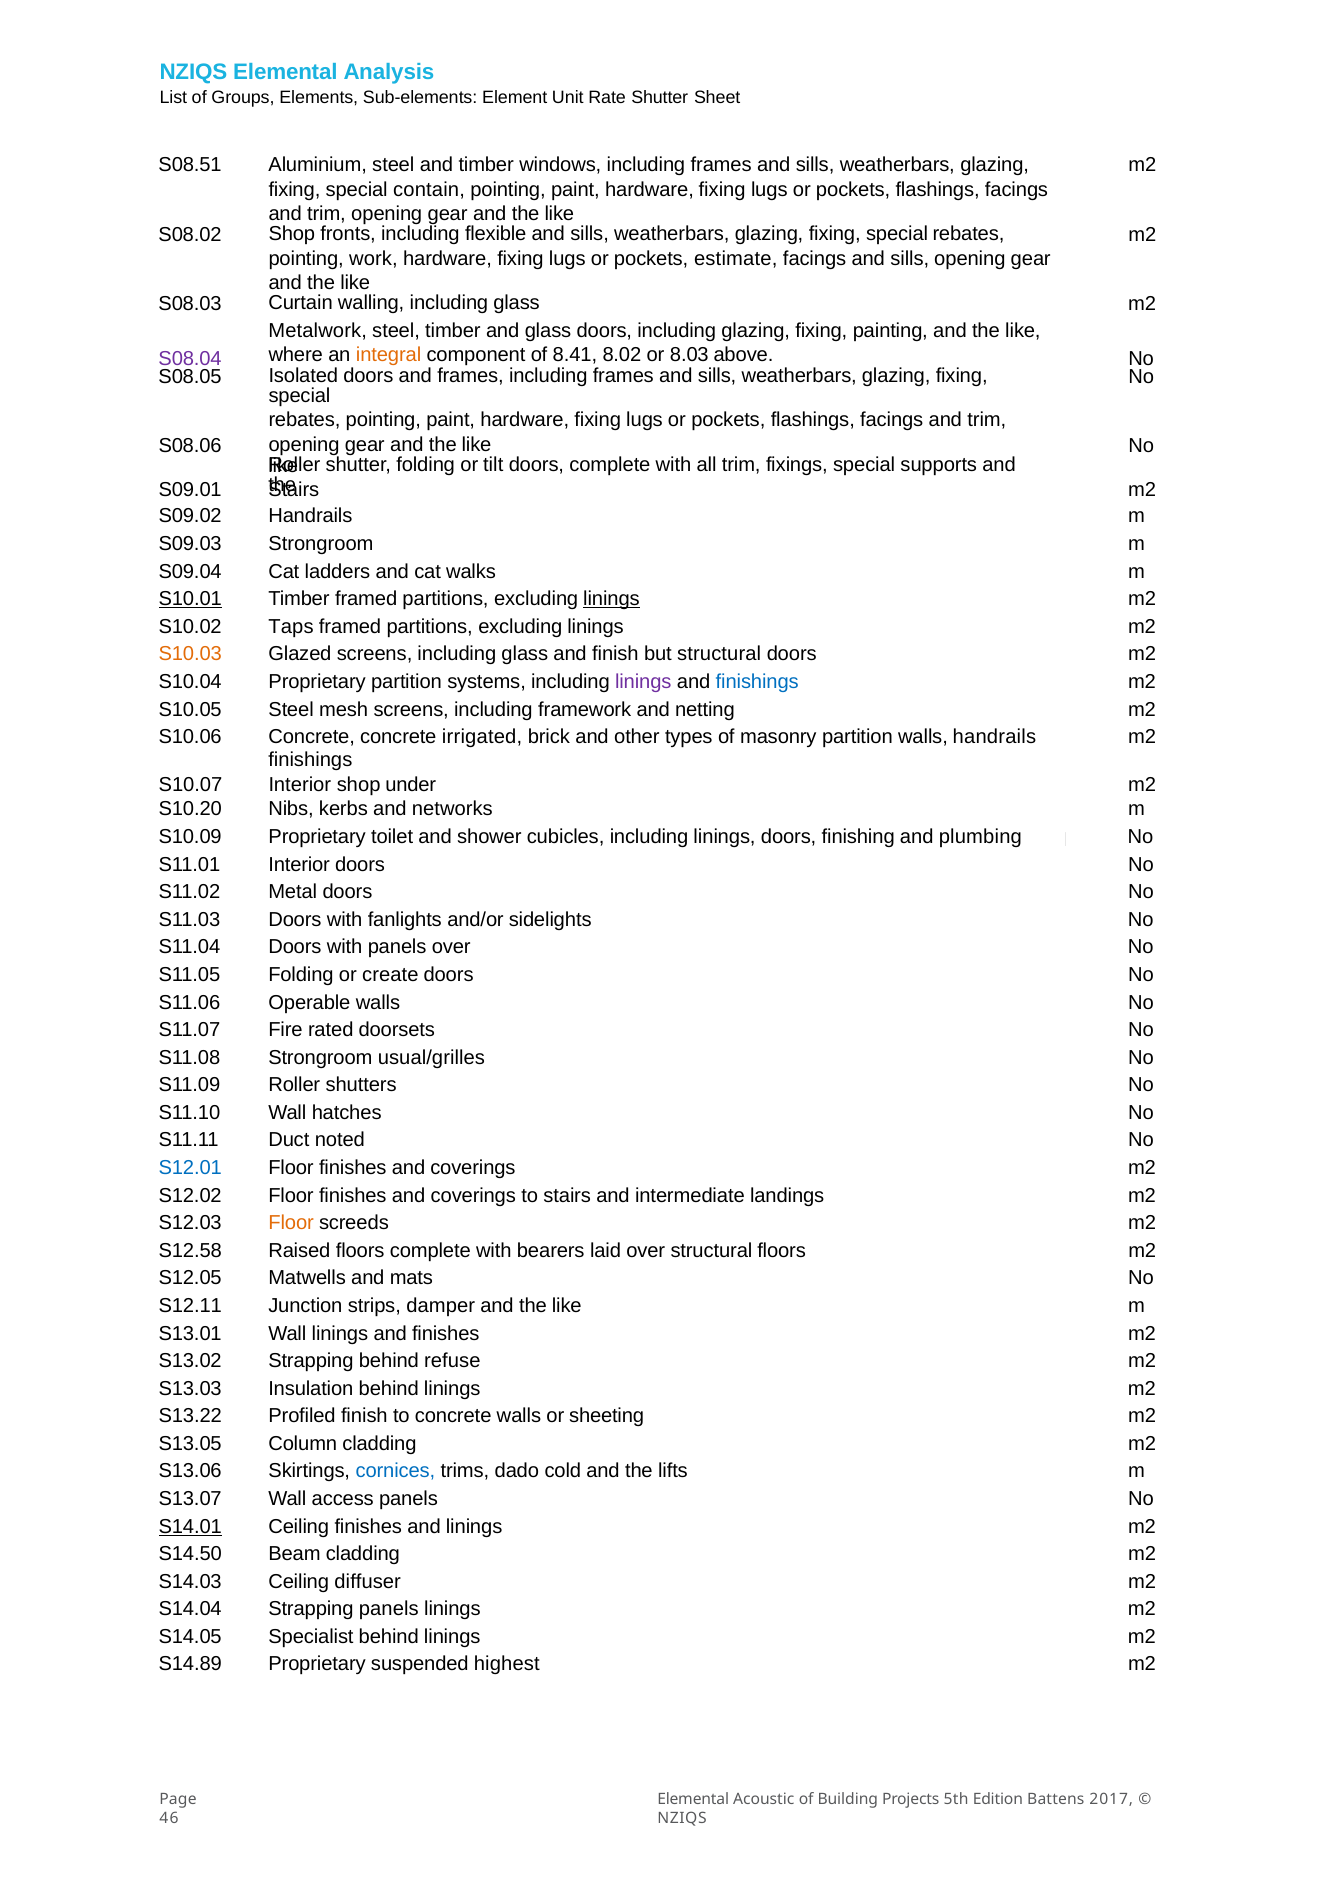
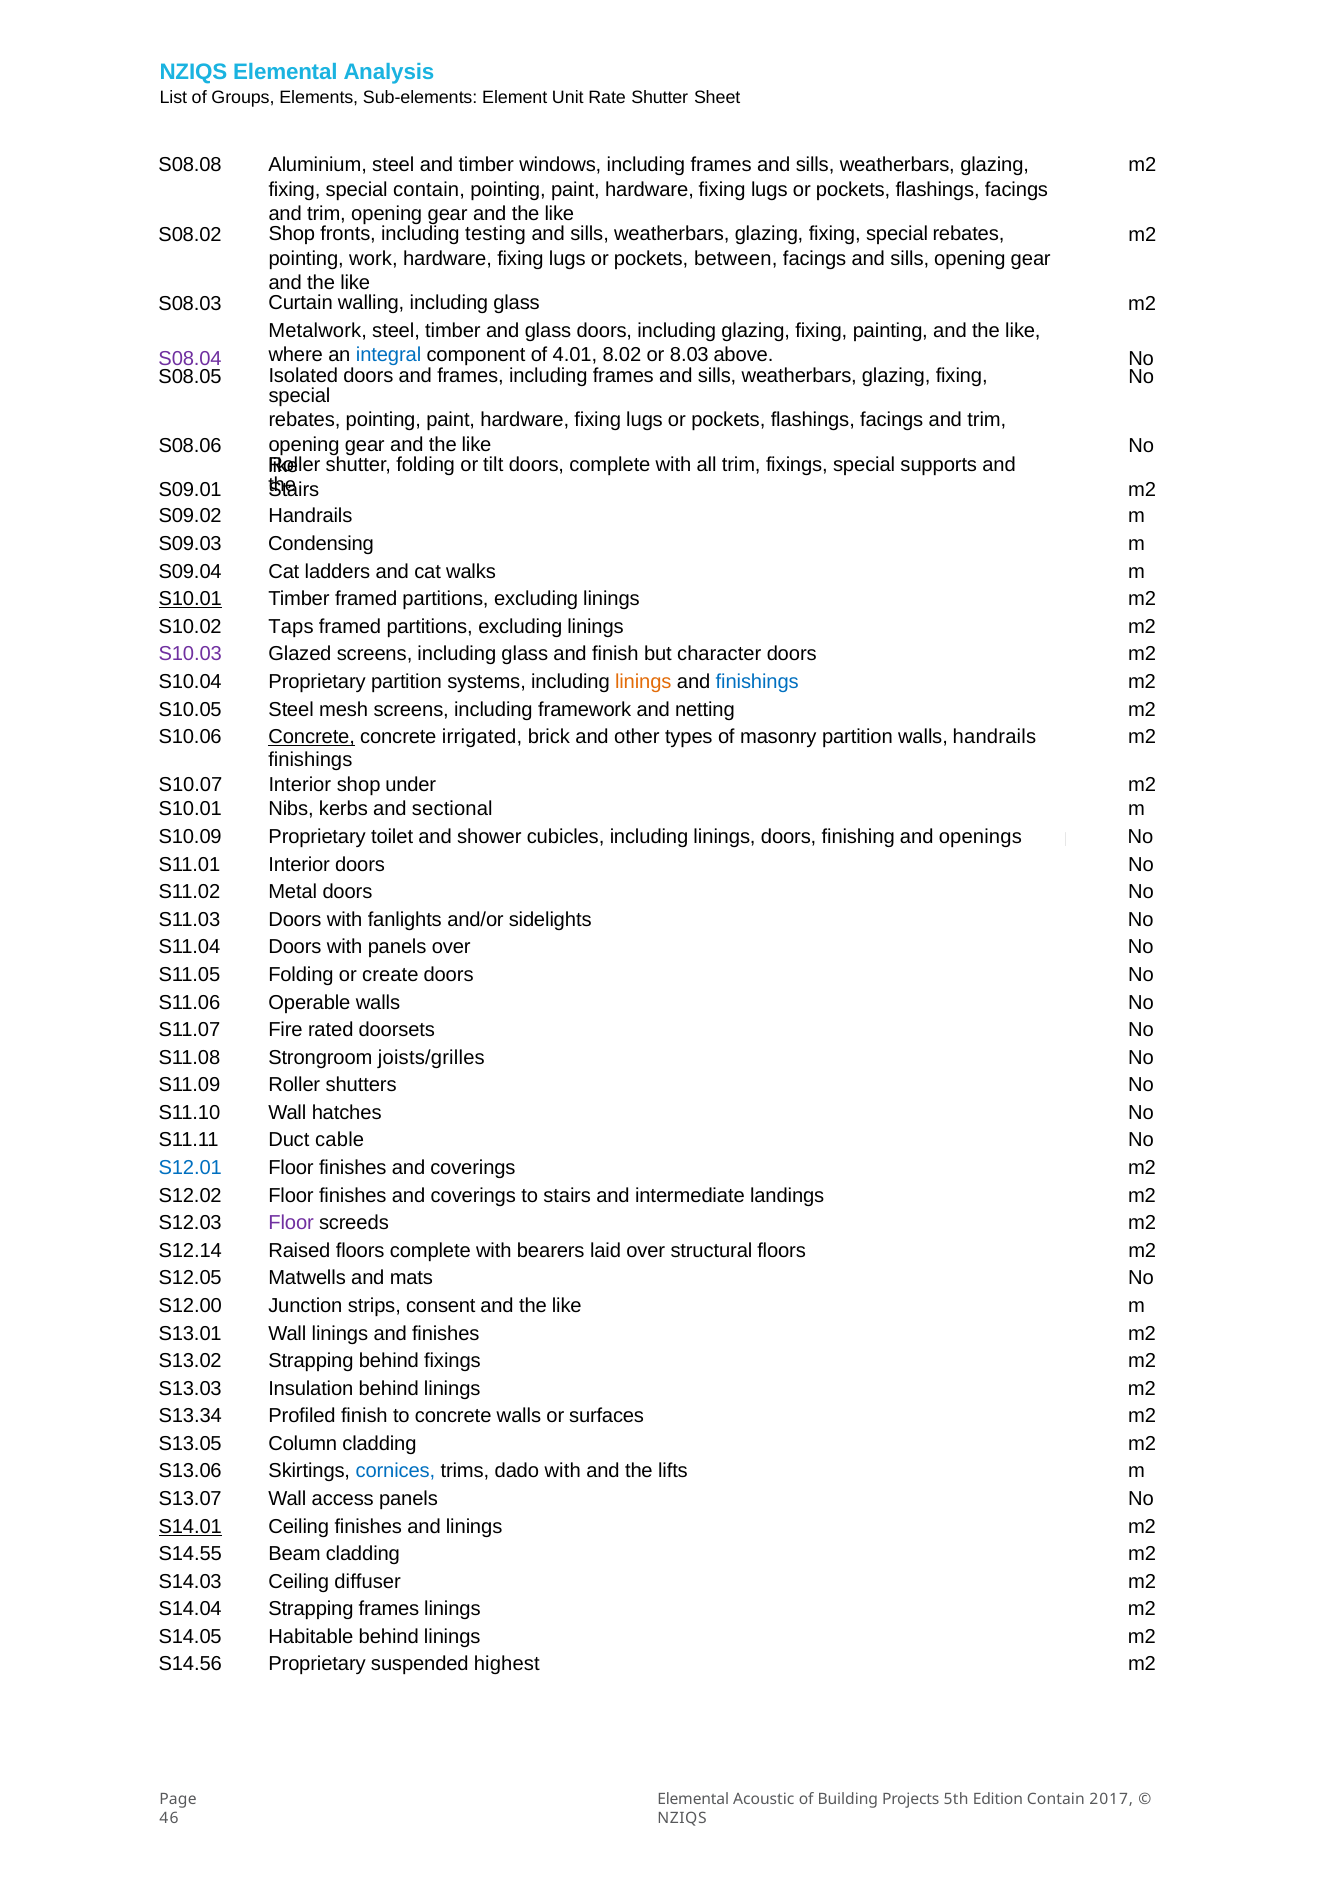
S08.51: S08.51 -> S08.08
flexible: flexible -> testing
estimate: estimate -> between
integral colour: orange -> blue
8.41: 8.41 -> 4.01
S09.03 Strongroom: Strongroom -> Condensing
linings at (612, 599) underline: present -> none
S10.03 colour: orange -> purple
but structural: structural -> character
linings at (643, 682) colour: purple -> orange
Concrete at (312, 737) underline: none -> present
S10.20 at (190, 809): S10.20 -> S10.01
networks: networks -> sectional
plumbing: plumbing -> openings
usual/grilles: usual/grilles -> joists/grilles
noted: noted -> cable
Floor at (291, 1223) colour: orange -> purple
S12.58: S12.58 -> S12.14
S12.11: S12.11 -> S12.00
damper: damper -> consent
behind refuse: refuse -> fixings
S13.22: S13.22 -> S13.34
sheeting: sheeting -> surfaces
dado cold: cold -> with
S14.50: S14.50 -> S14.55
Strapping panels: panels -> frames
Specialist: Specialist -> Habitable
S14.89: S14.89 -> S14.56
Edition Battens: Battens -> Contain
